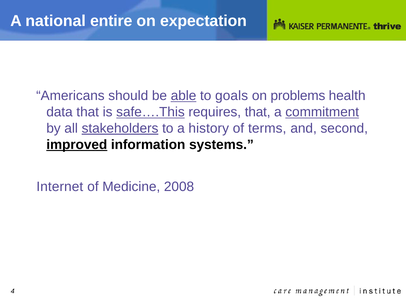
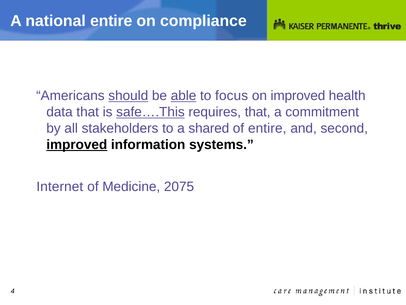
expectation: expectation -> compliance
should underline: none -> present
goals: goals -> focus
on problems: problems -> improved
commitment underline: present -> none
stakeholders underline: present -> none
history: history -> shared
of terms: terms -> entire
2008: 2008 -> 2075
